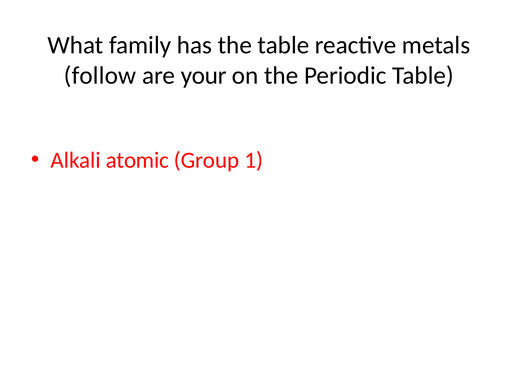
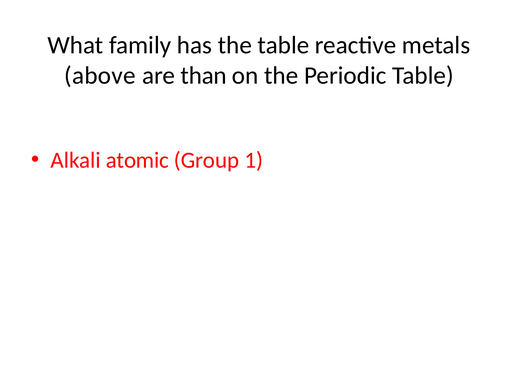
follow: follow -> above
your: your -> than
